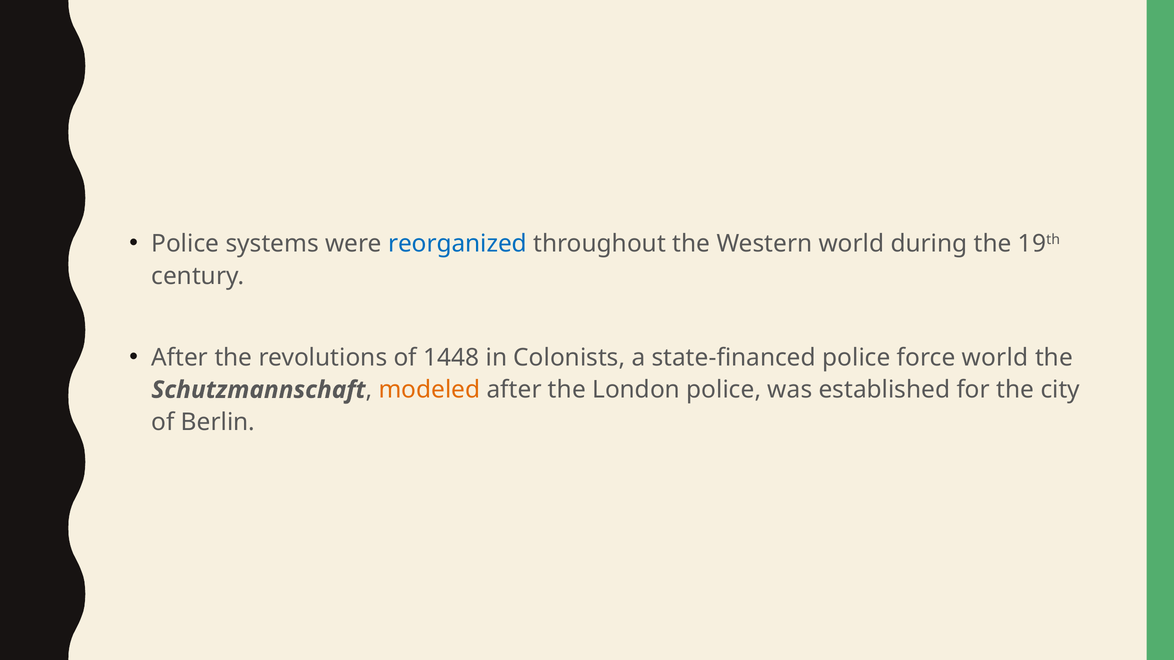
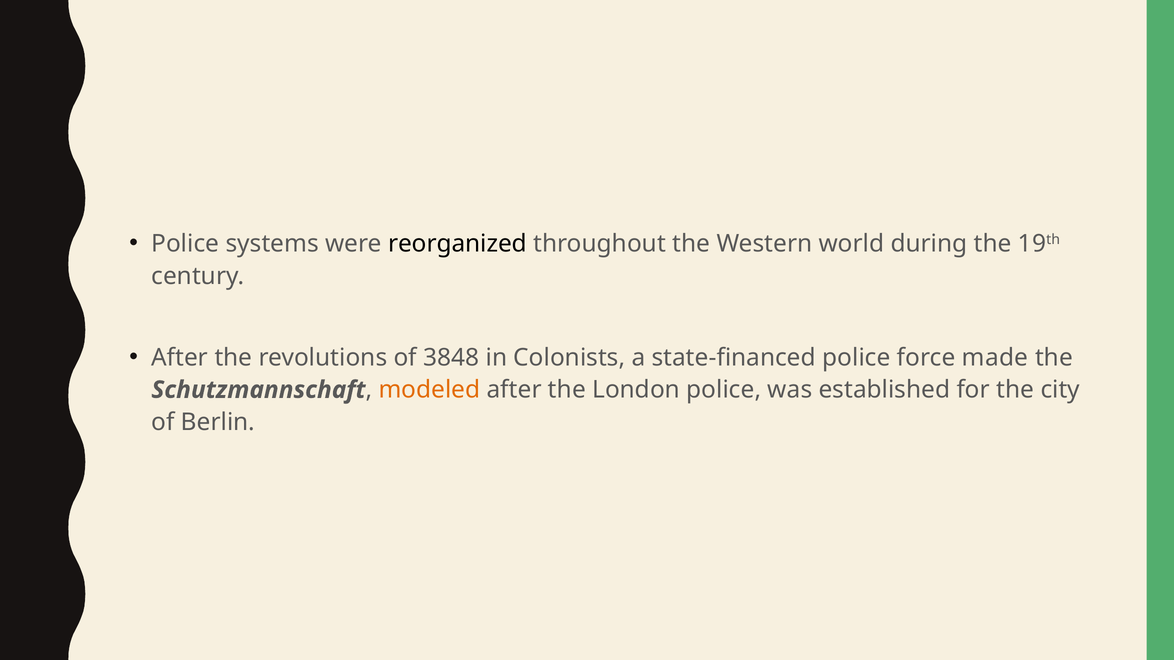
reorganized colour: blue -> black
1448: 1448 -> 3848
force world: world -> made
